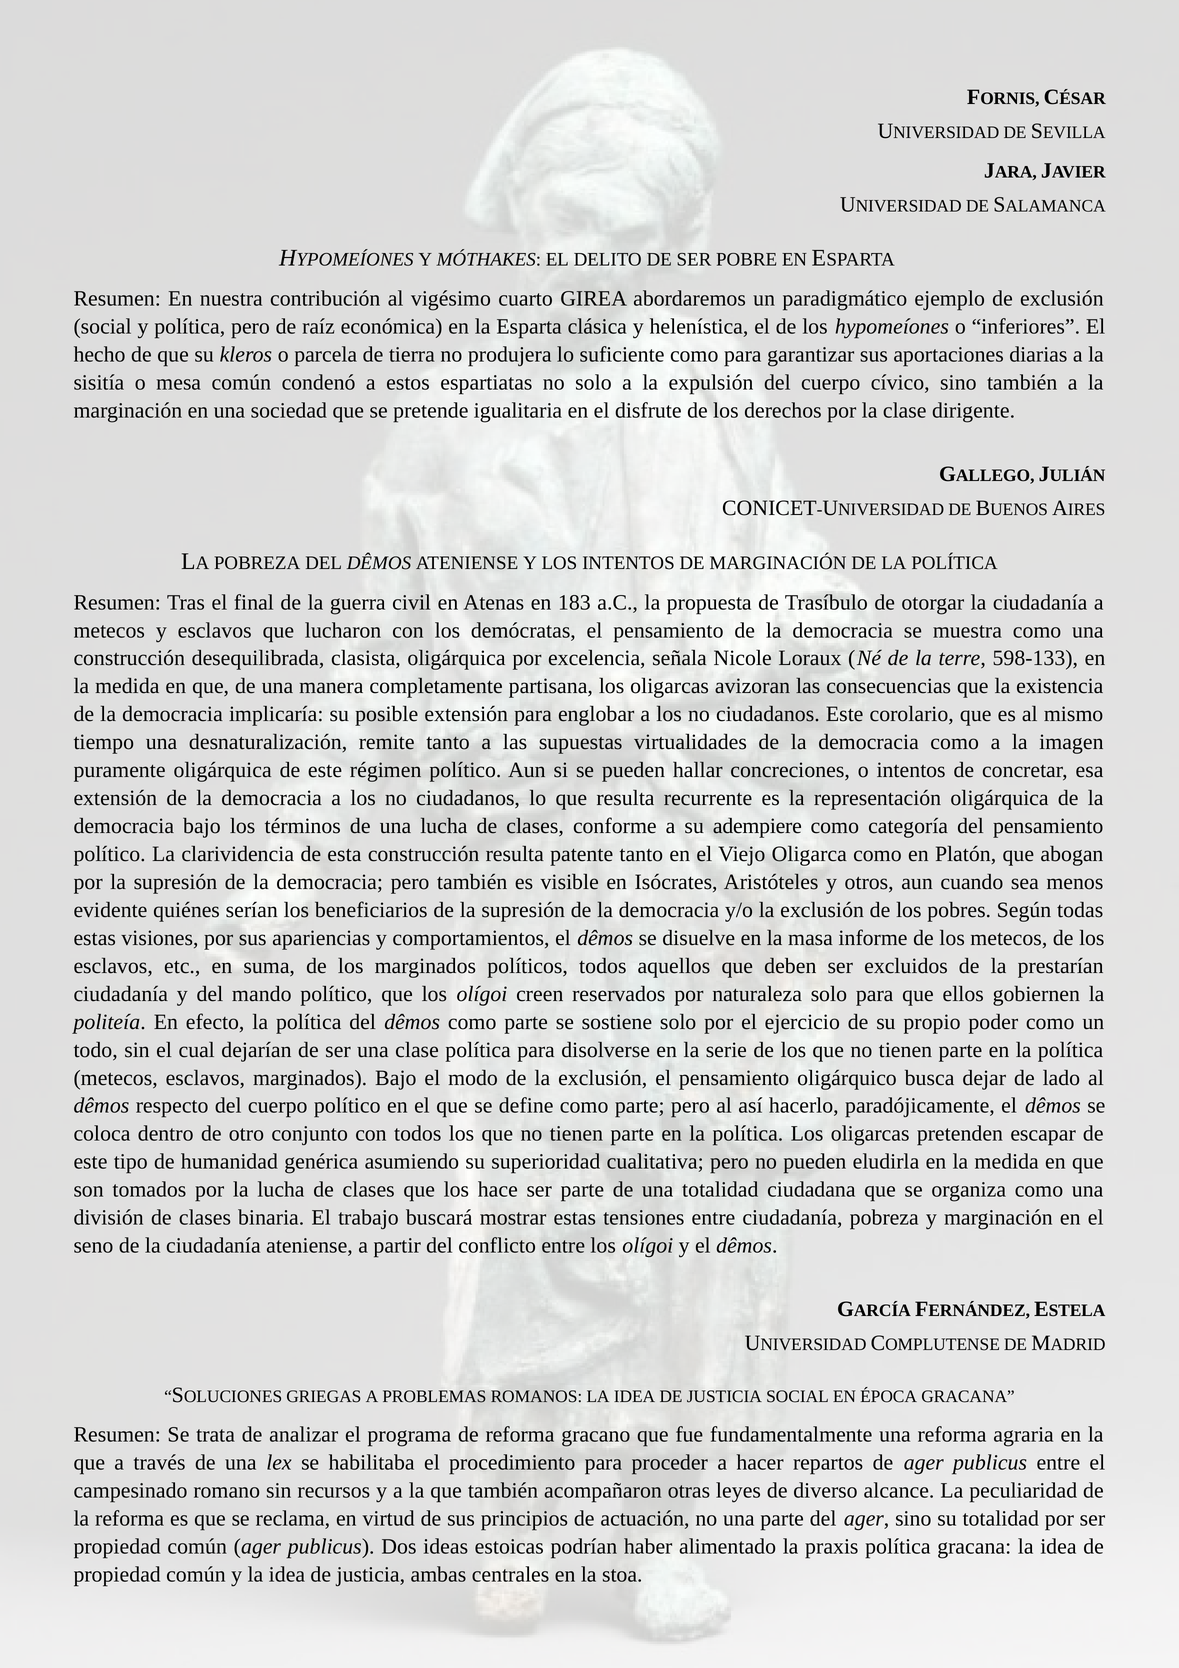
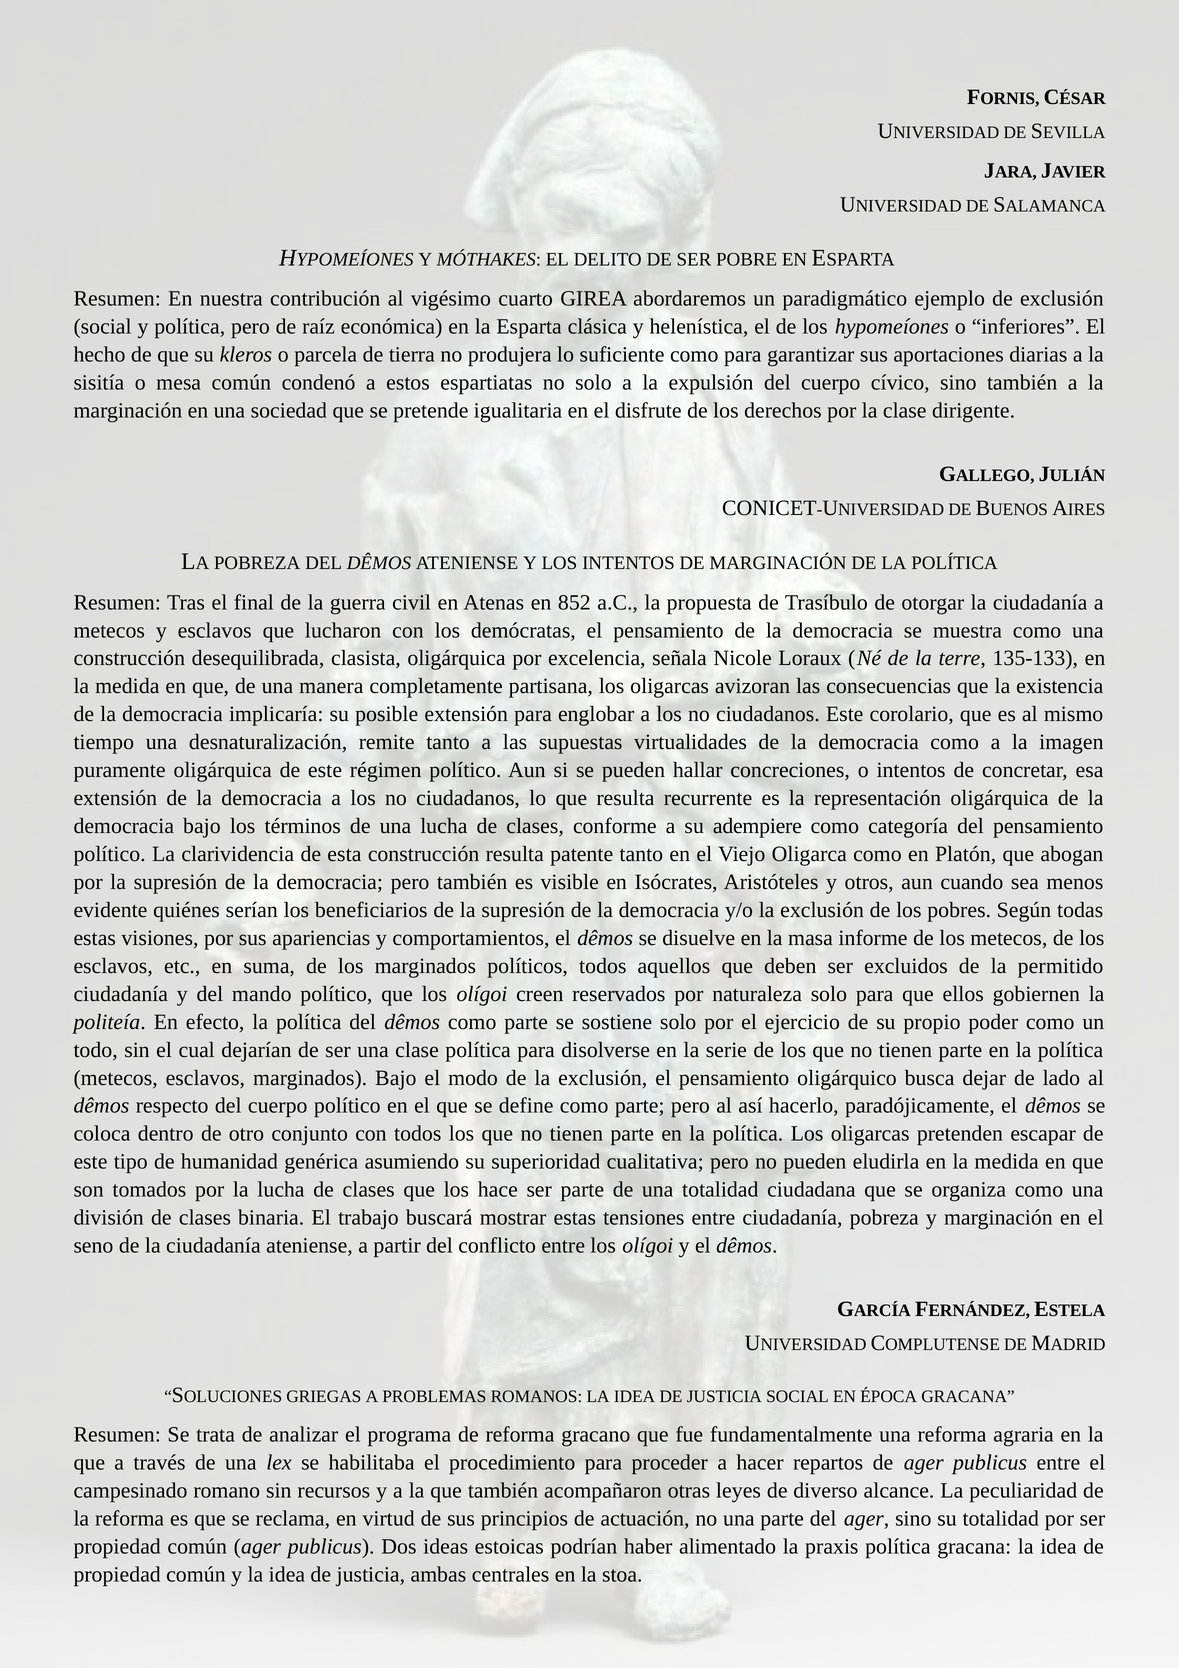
183: 183 -> 852
598-133: 598-133 -> 135-133
prestarían: prestarían -> permitido
